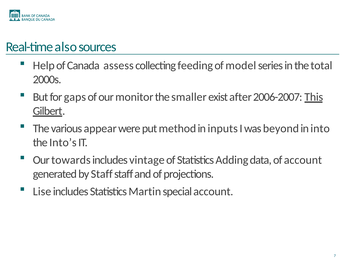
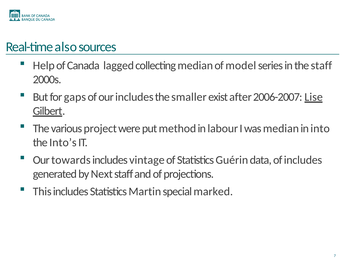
assess: assess -> lagged
collecting feeding: feeding -> median
the total: total -> staff
our monitor: monitor -> includes
This: This -> Lise
appear: appear -> project
inputs: inputs -> labour
was beyond: beyond -> median
Adding: Adding -> Guérin
of account: account -> includes
by Staff: Staff -> Next
Lise: Lise -> This
special account: account -> marked
